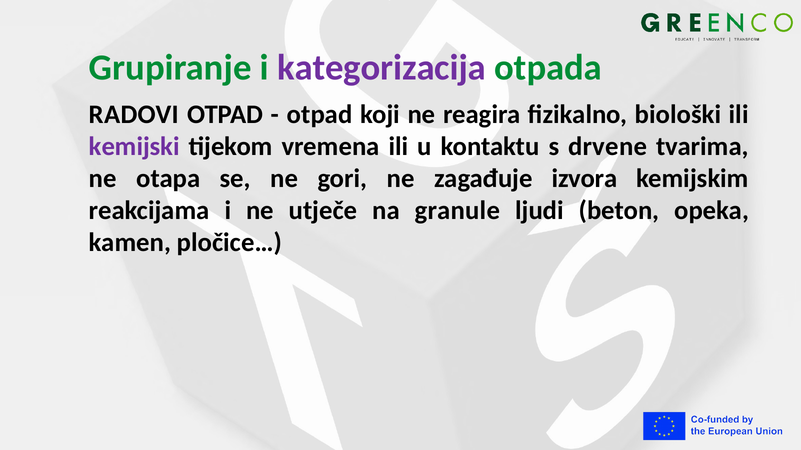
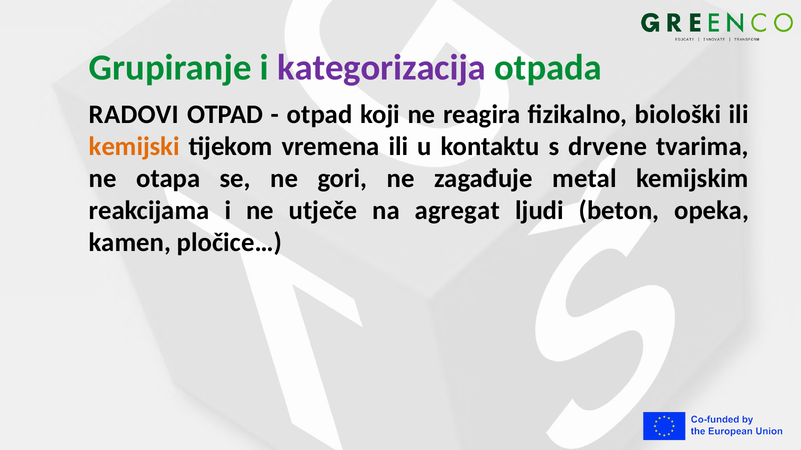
kemijski colour: purple -> orange
izvora: izvora -> metal
granule: granule -> agregat
